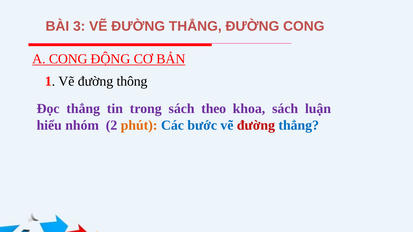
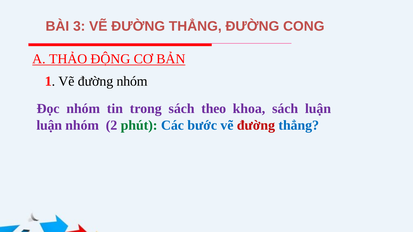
A CONG: CONG -> THẢO
đường thông: thông -> nhóm
Đọc thẳng: thẳng -> nhóm
hiểu at (49, 125): hiểu -> luận
phút colour: orange -> green
